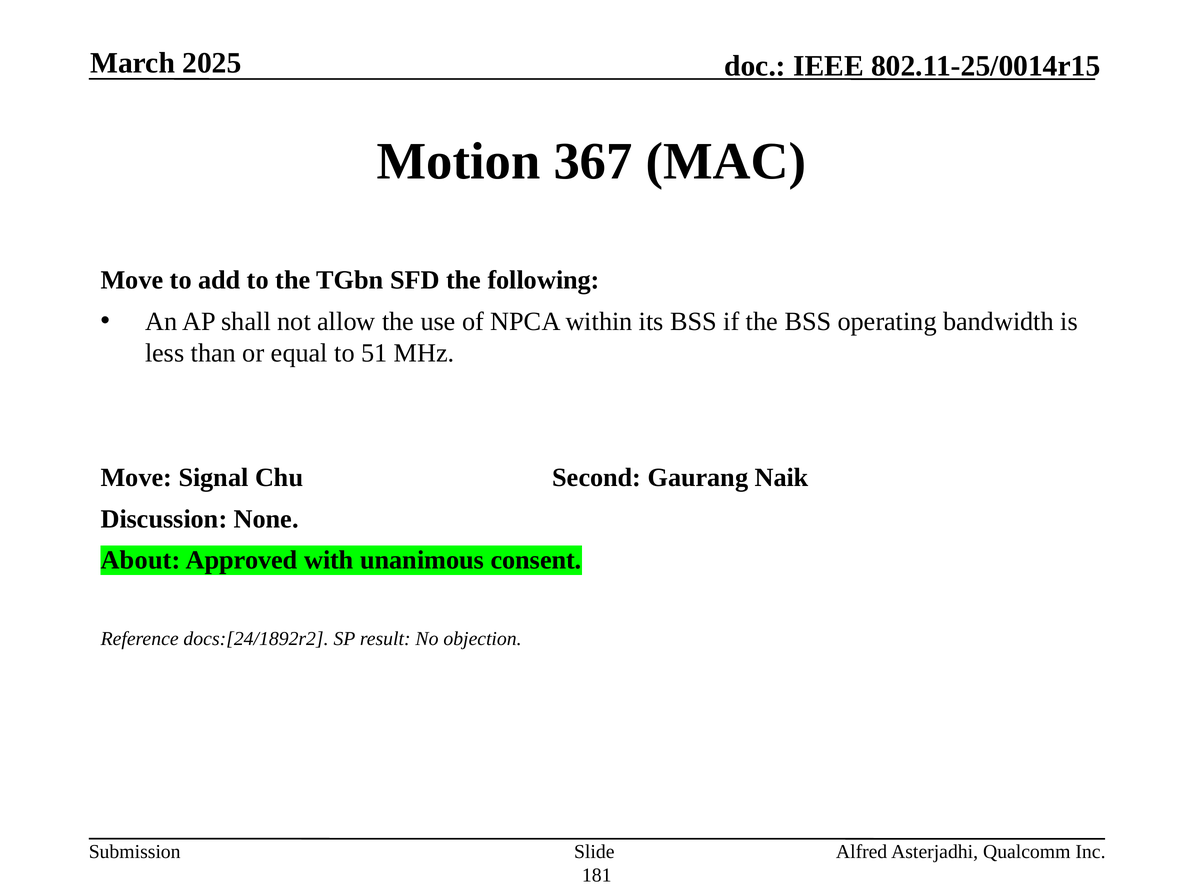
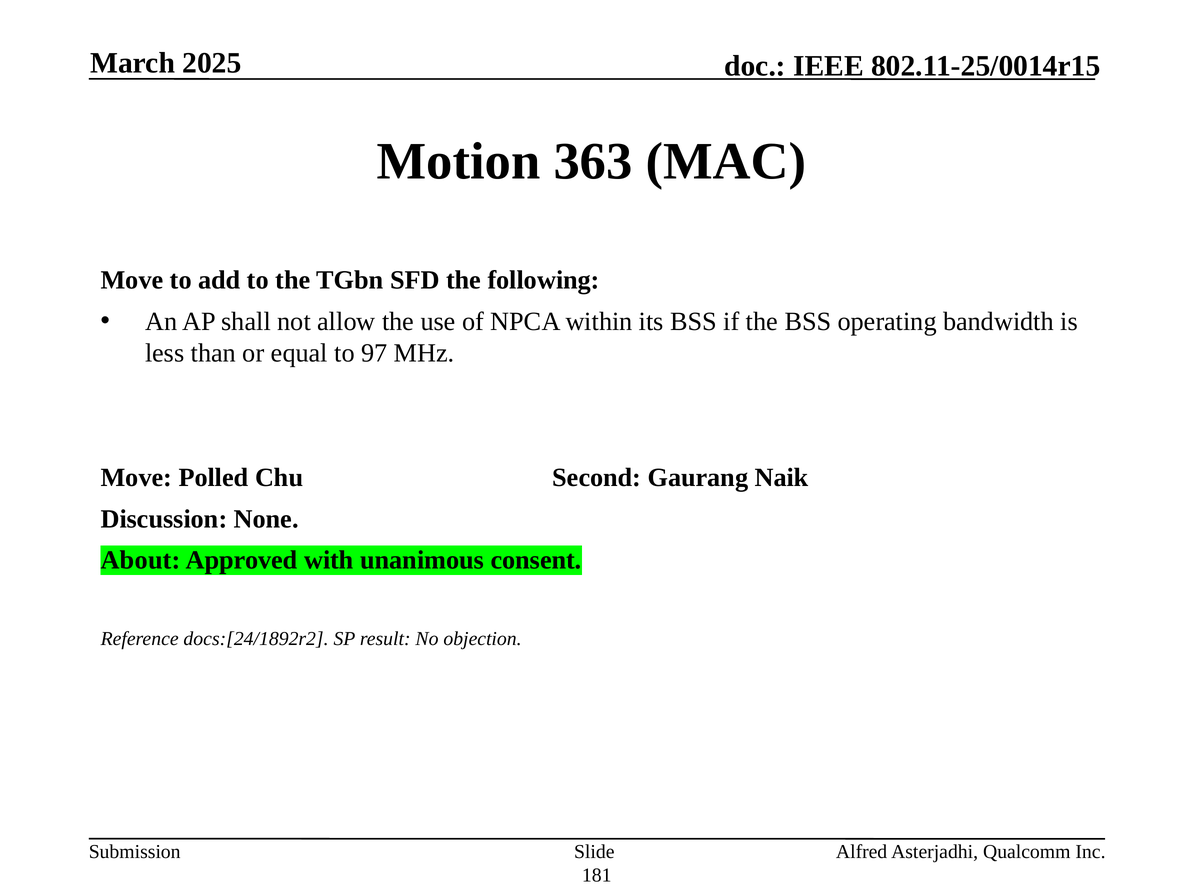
367: 367 -> 363
51: 51 -> 97
Signal: Signal -> Polled
